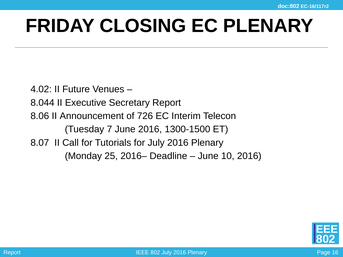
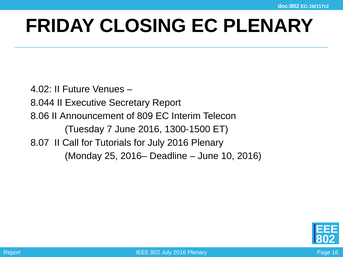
726: 726 -> 809
